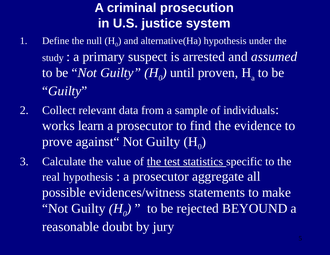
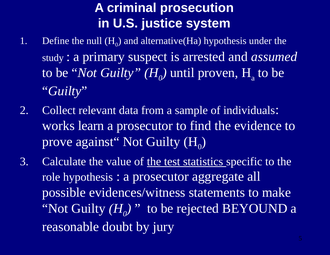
real: real -> role
